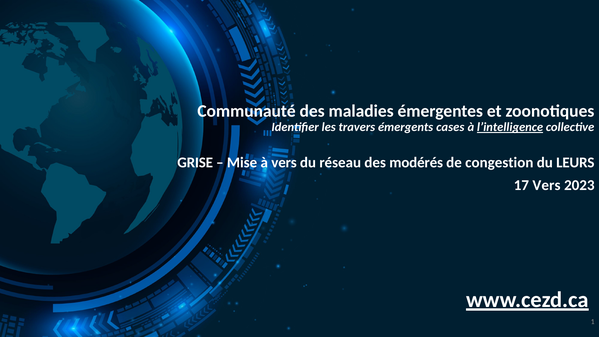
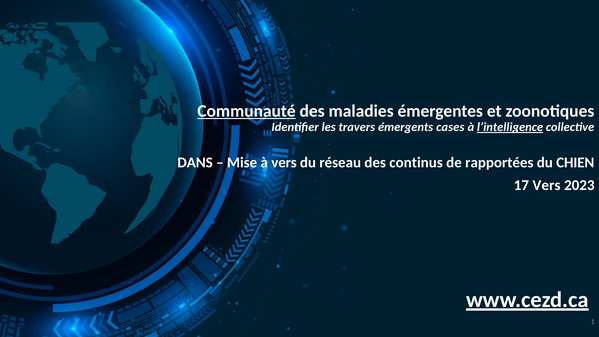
Communauté underline: none -> present
GRISE: GRISE -> DANS
modérés: modérés -> continus
congestion: congestion -> rapportées
LEURS: LEURS -> CHIEN
